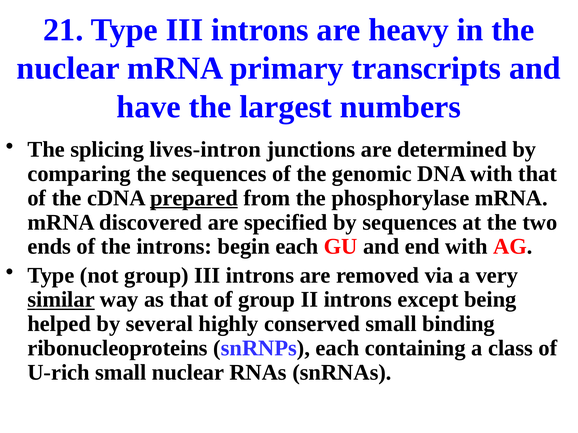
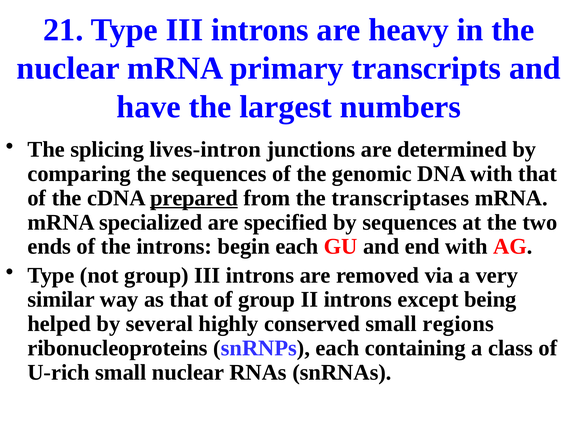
phosphorylase: phosphorylase -> transcriptases
discovered: discovered -> specialized
similar underline: present -> none
binding: binding -> regions
